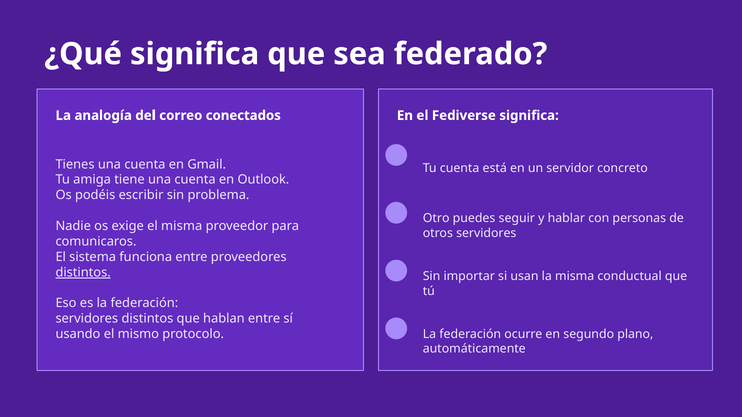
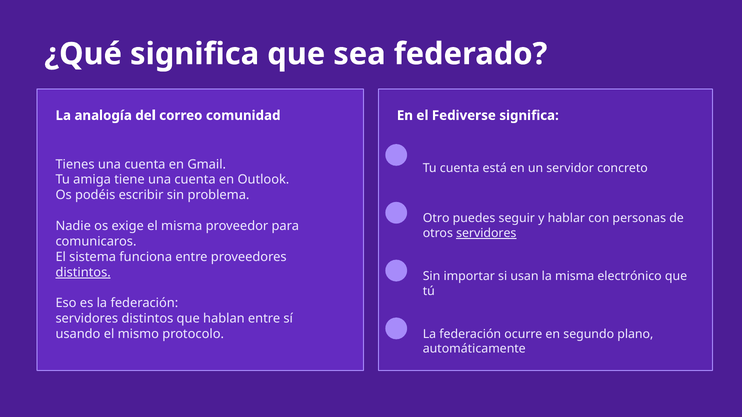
conectados: conectados -> comunidad
servidores at (486, 233) underline: none -> present
conductual: conductual -> electrónico
